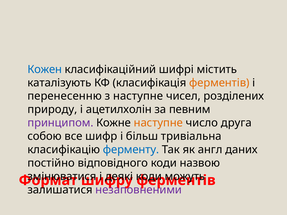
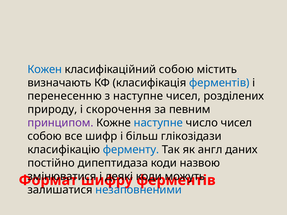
класифікаційний шифрі: шифрі -> собою
каталізують: каталізують -> визначають
ферментів at (219, 83) colour: orange -> blue
ацетилхолін: ацетилхолін -> скорочення
наступне at (158, 123) colour: orange -> blue
число друга: друга -> чисел
тривіальна: тривіальна -> глікозідази
відповідного: відповідного -> дипептидаза
незаповненими colour: purple -> blue
